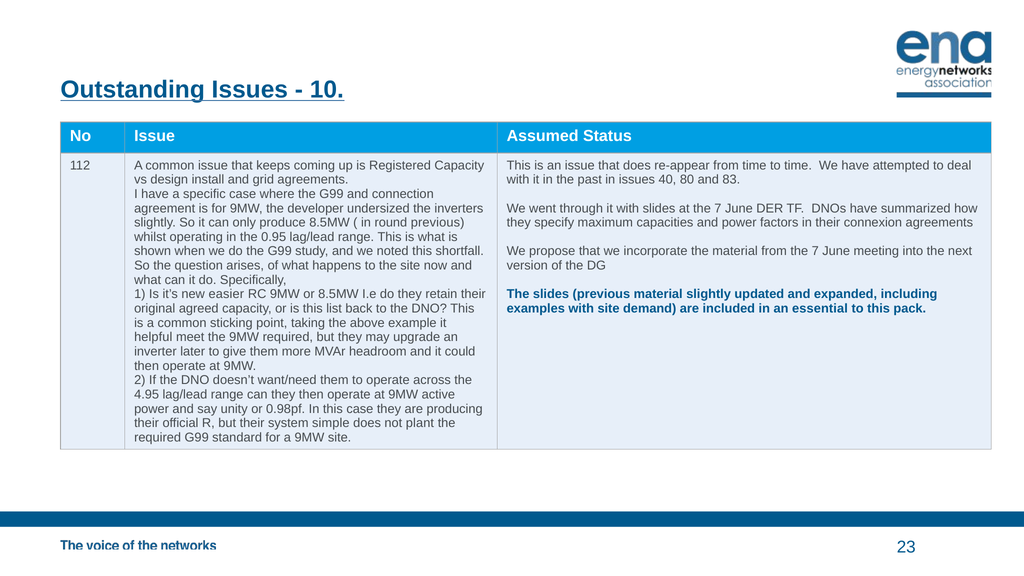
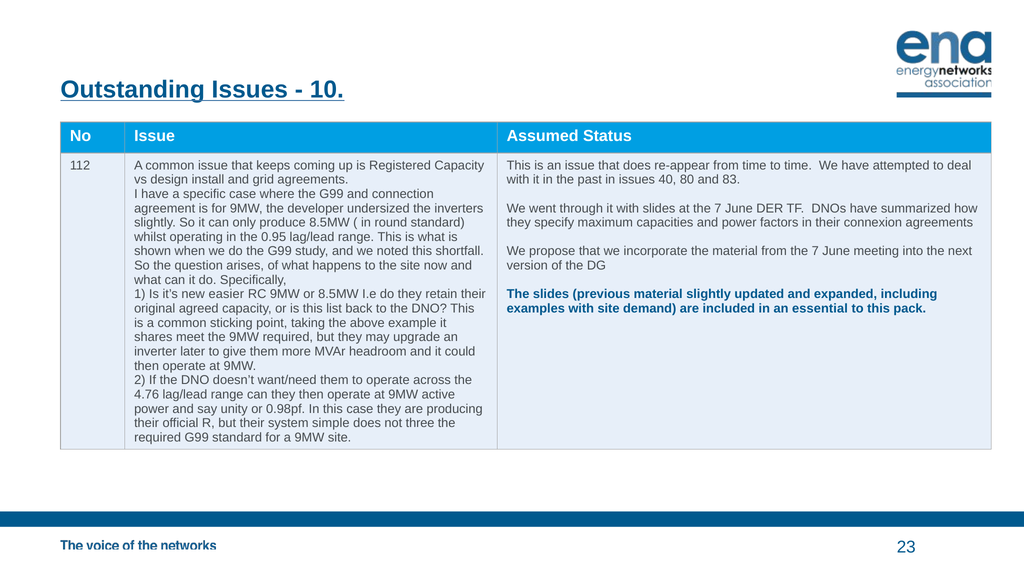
round previous: previous -> standard
helpful: helpful -> shares
4.95: 4.95 -> 4.76
plant: plant -> three
